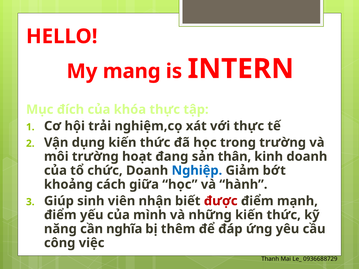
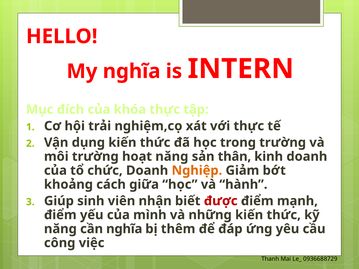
My mang: mang -> nghĩa
đang at (172, 157): đang -> năng
Nghiệp colour: blue -> orange
